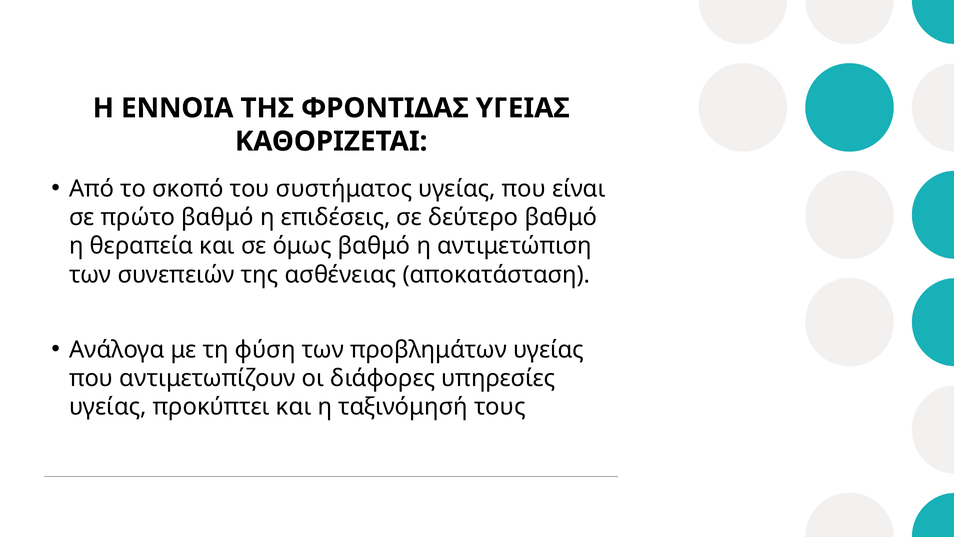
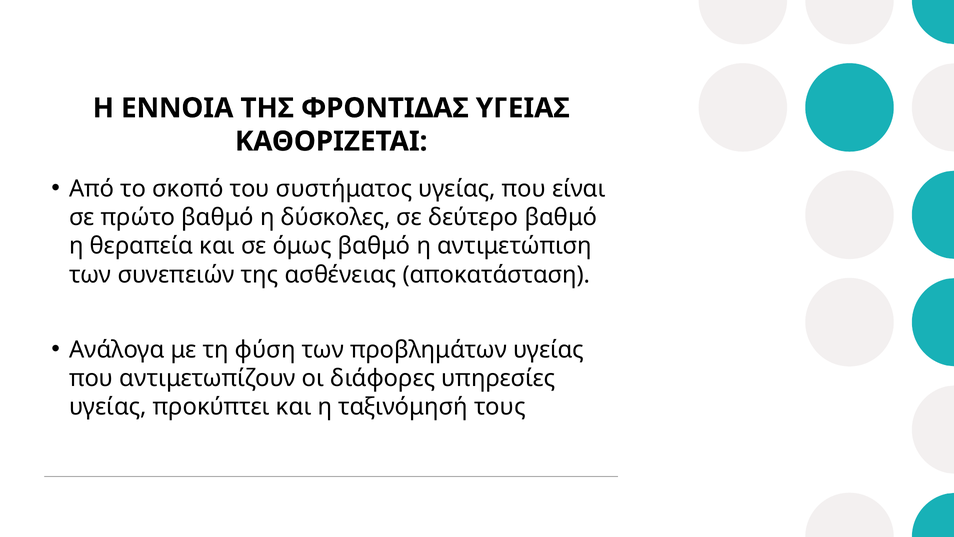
επιδέσεις: επιδέσεις -> δύσκολες
